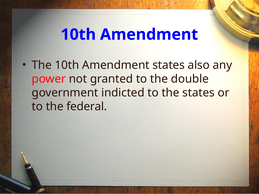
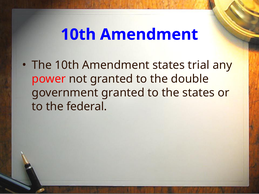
also: also -> trial
government indicted: indicted -> granted
